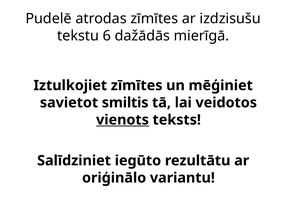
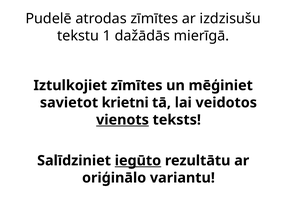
6: 6 -> 1
smiltis: smiltis -> krietni
iegūto underline: none -> present
